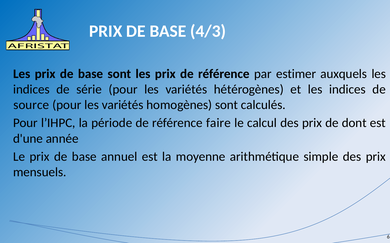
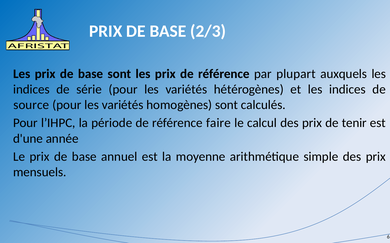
4/3: 4/3 -> 2/3
estimer: estimer -> plupart
dont: dont -> tenir
